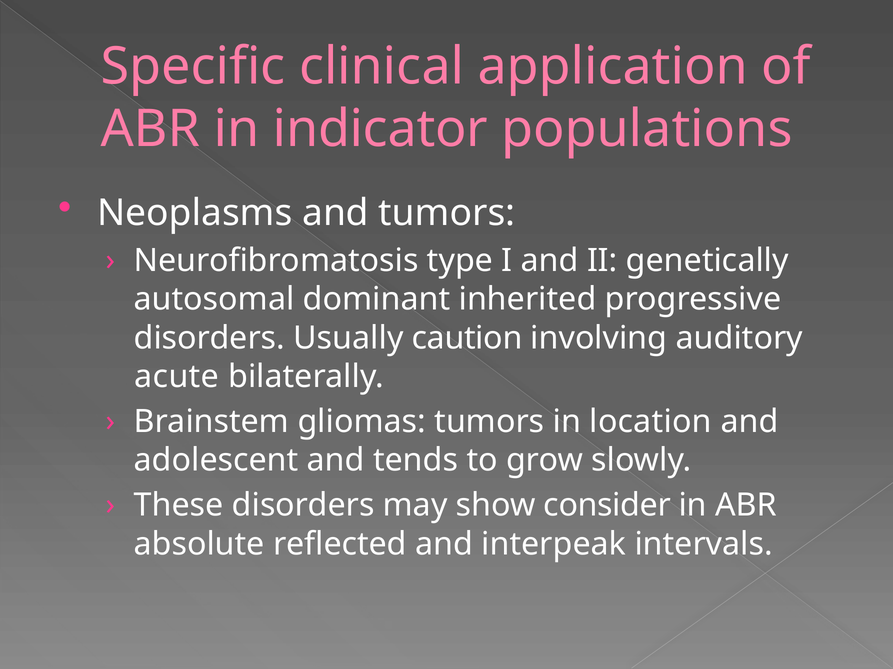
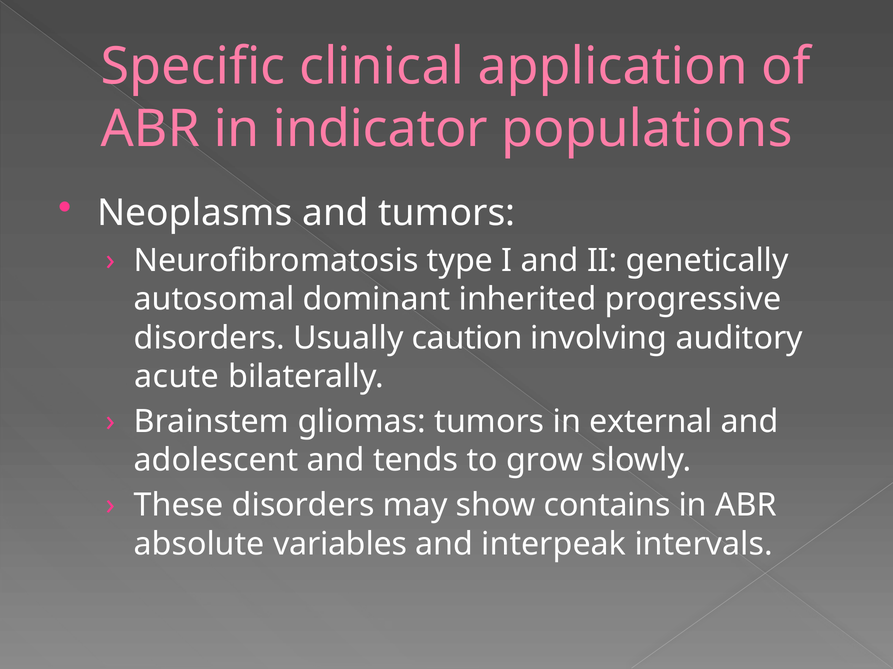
location: location -> external
consider: consider -> contains
reflected: reflected -> variables
